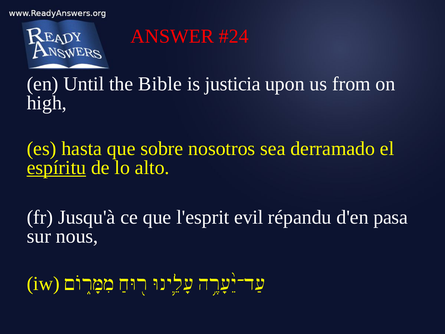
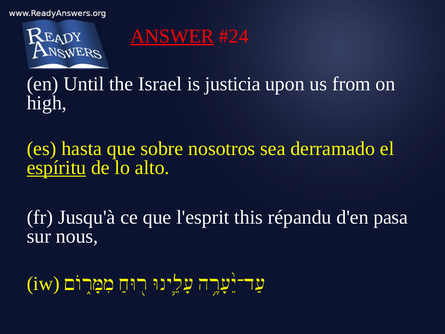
ANSWER underline: none -> present
Bible: Bible -> Israel
evil: evil -> this
